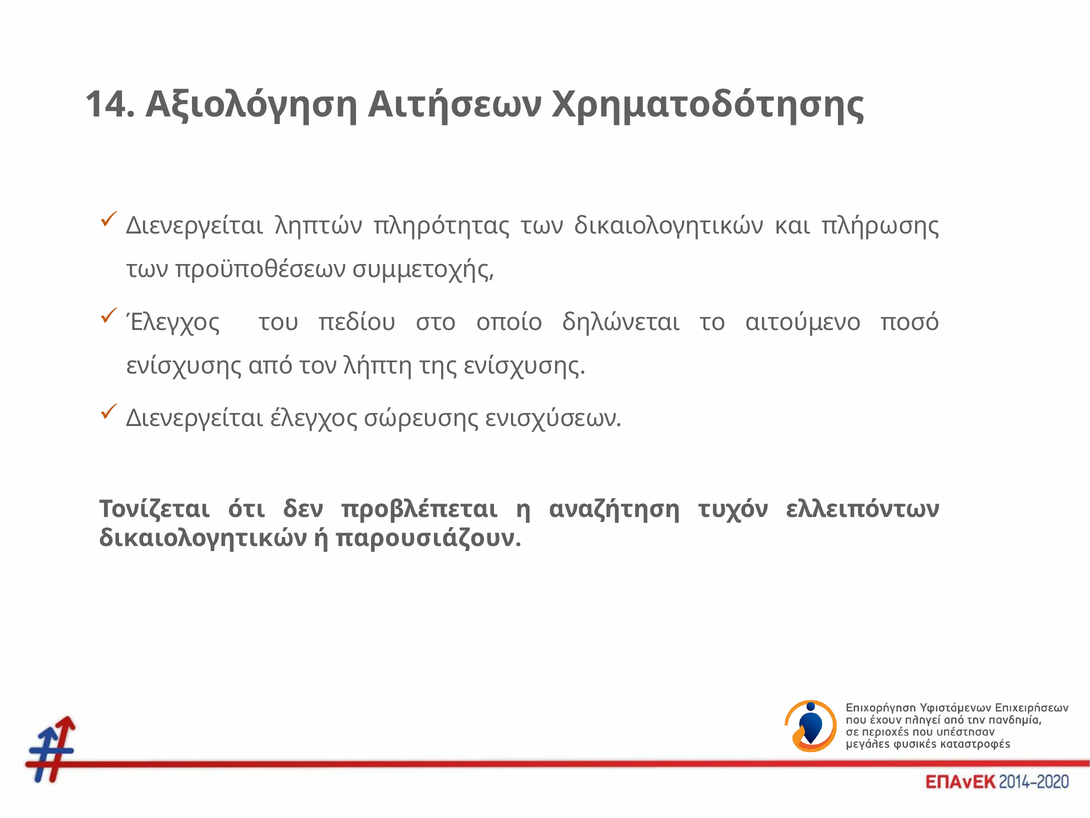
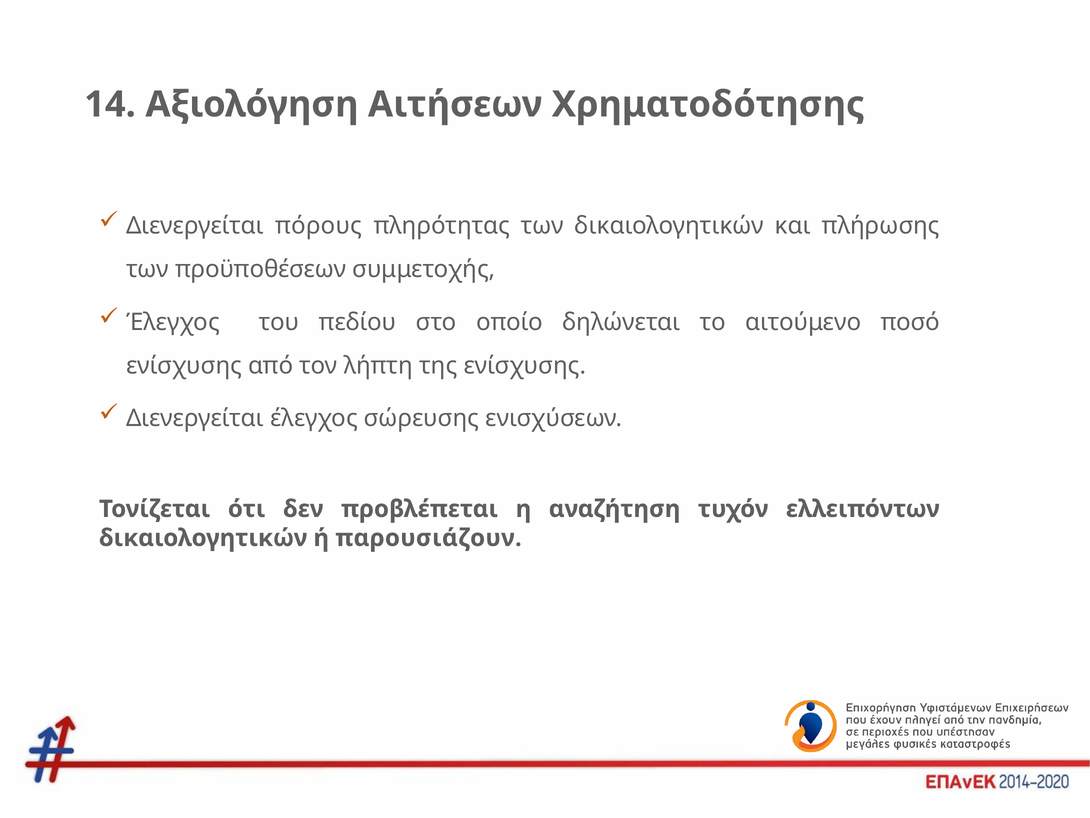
ληπτών: ληπτών -> πόρους
